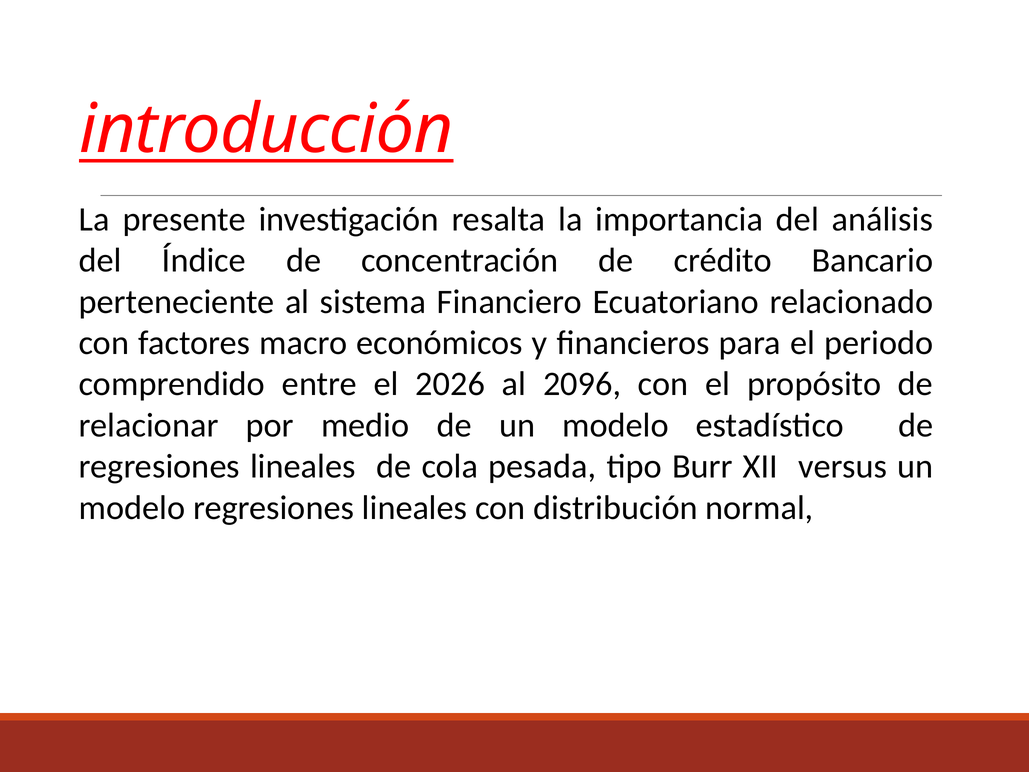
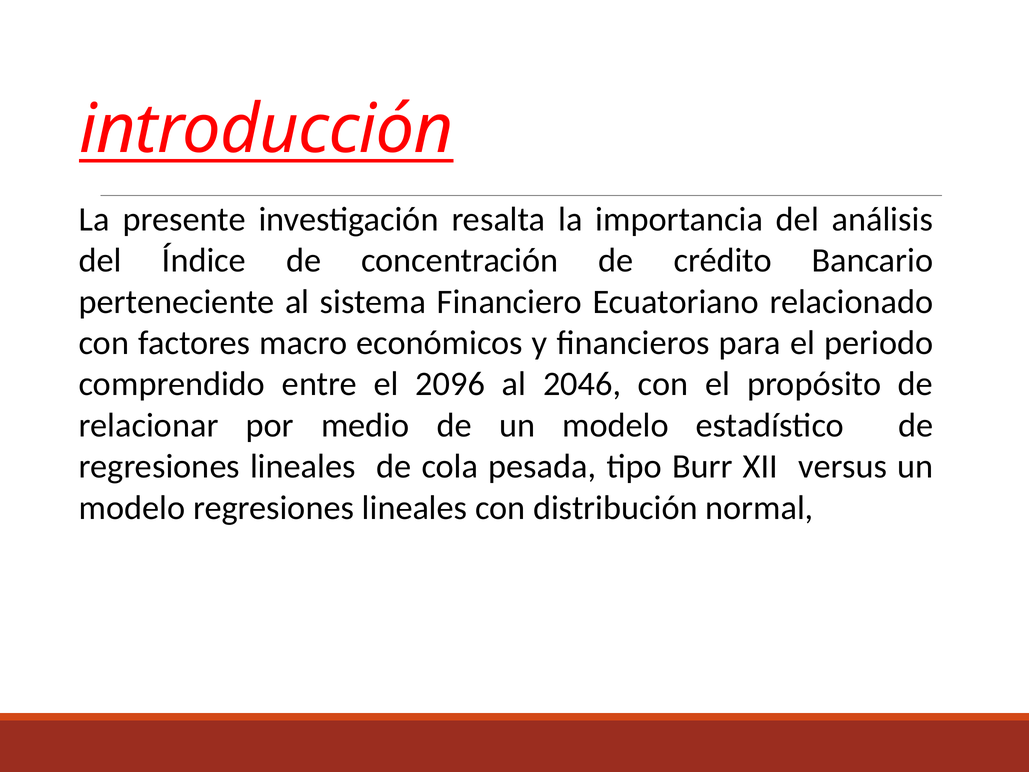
2026: 2026 -> 2096
2096: 2096 -> 2046
